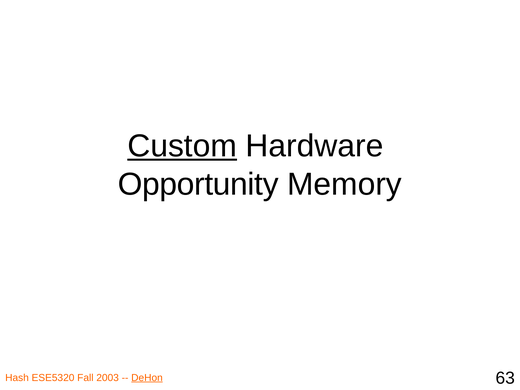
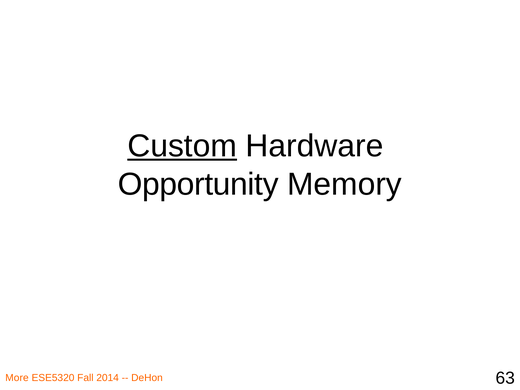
Hash: Hash -> More
2003: 2003 -> 2014
DeHon underline: present -> none
